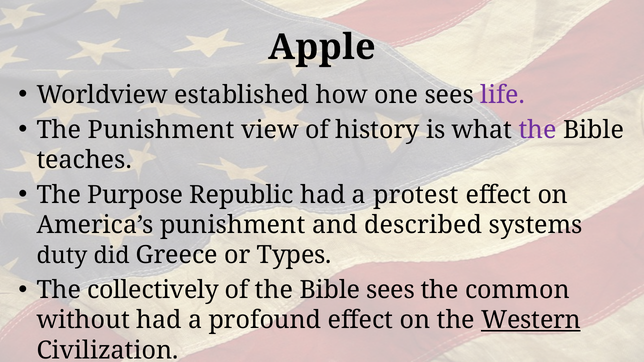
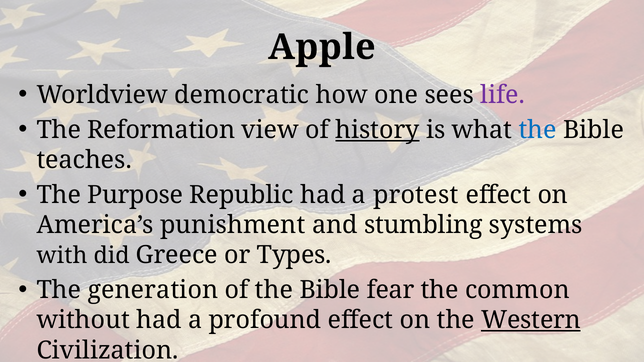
established: established -> democratic
The Punishment: Punishment -> Reformation
history underline: none -> present
the at (538, 130) colour: purple -> blue
described: described -> stumbling
duty: duty -> with
collectively: collectively -> generation
Bible sees: sees -> fear
